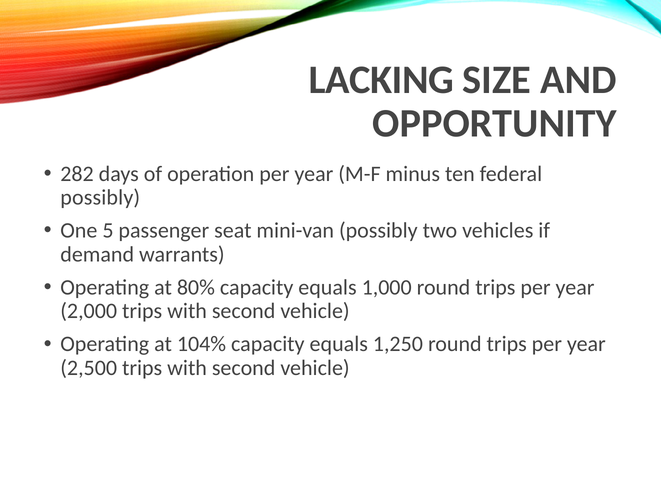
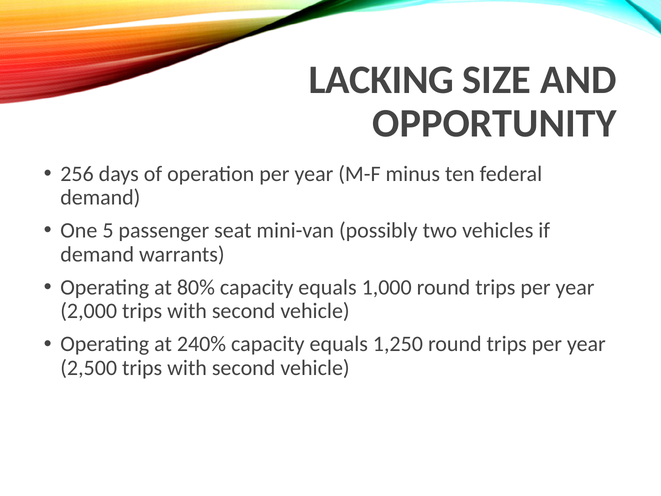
282: 282 -> 256
possibly at (100, 198): possibly -> demand
104%: 104% -> 240%
